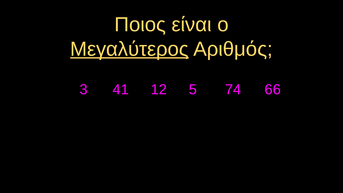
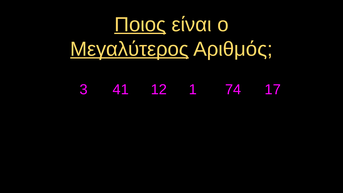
Ποιος underline: none -> present
5: 5 -> 1
66: 66 -> 17
